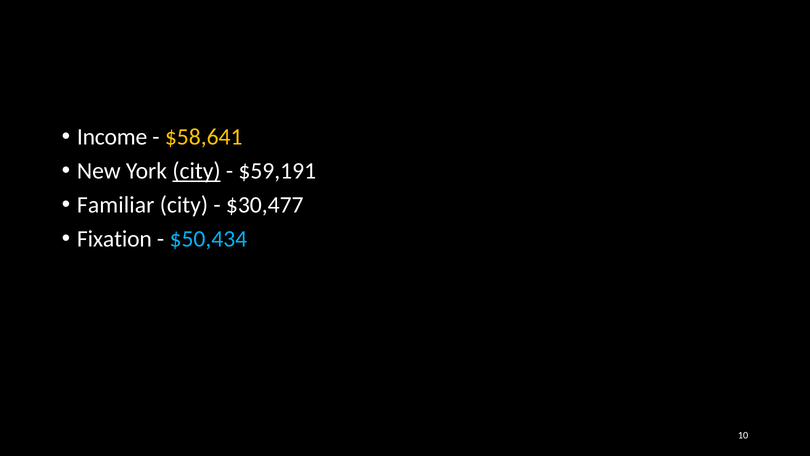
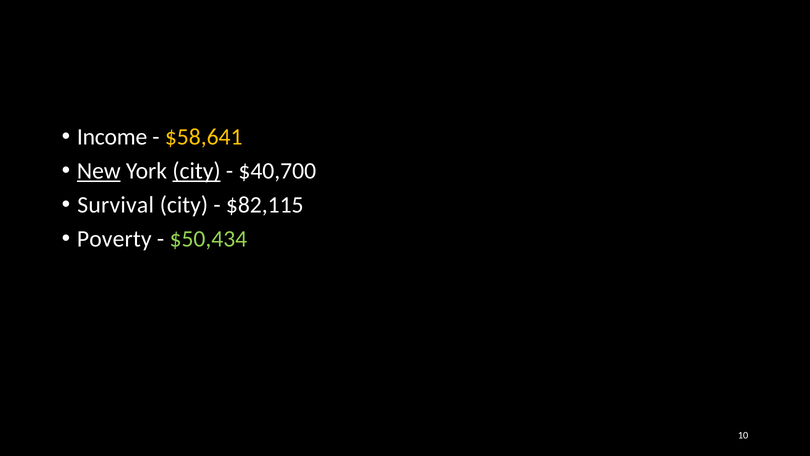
New underline: none -> present
$59,191: $59,191 -> $40,700
Familiar: Familiar -> Survival
$30,477: $30,477 -> $82,115
Fixation: Fixation -> Poverty
$50,434 colour: light blue -> light green
